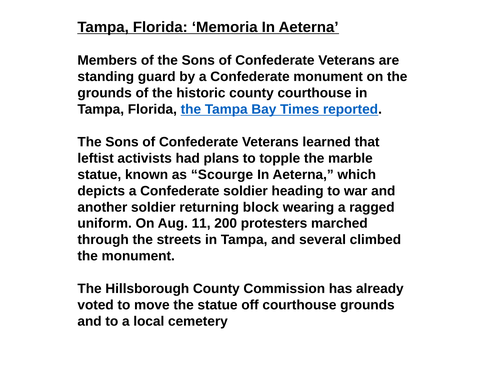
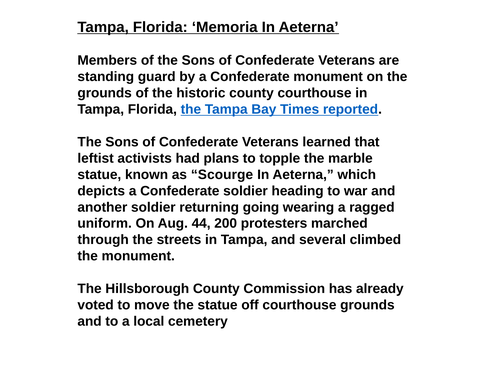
block: block -> going
11: 11 -> 44
